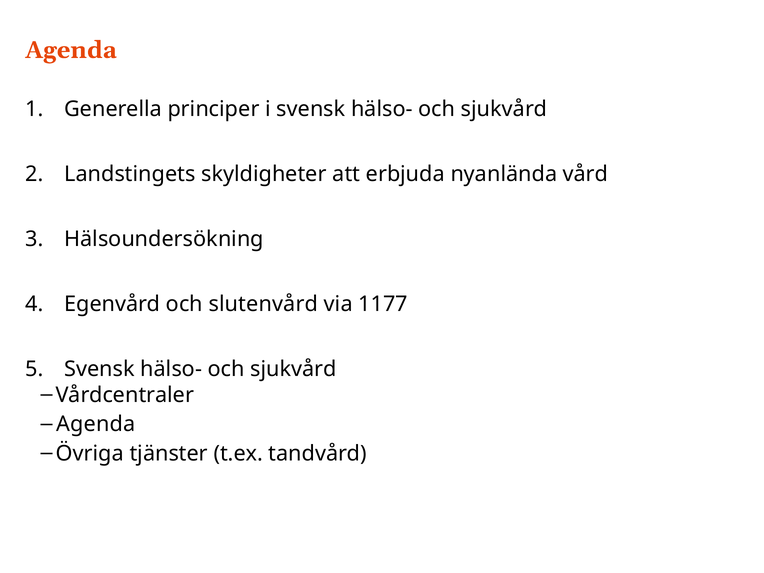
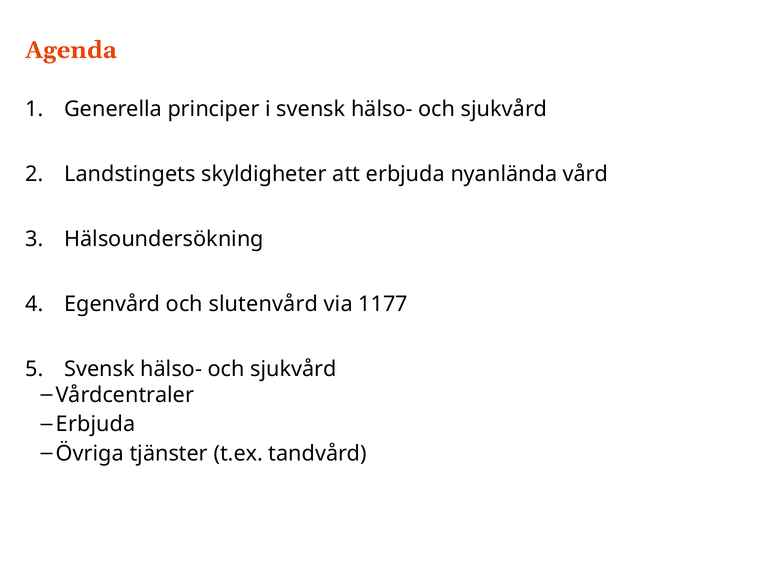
Agenda at (96, 424): Agenda -> Erbjuda
